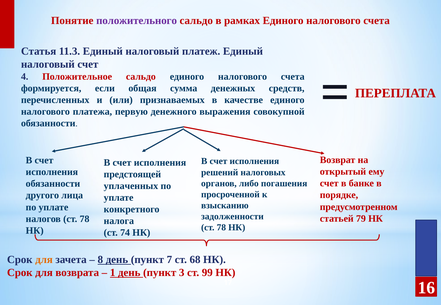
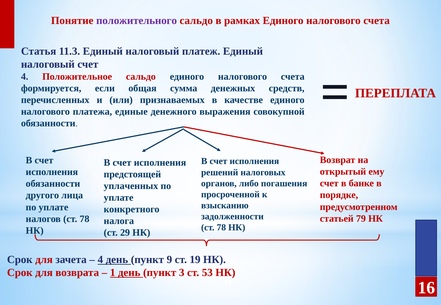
первую: первую -> единые
74: 74 -> 29
для at (44, 260) colour: orange -> red
8 at (100, 260): 8 -> 4
7: 7 -> 9
68: 68 -> 19
99: 99 -> 53
